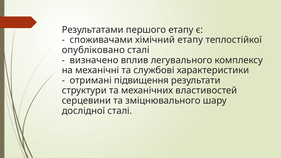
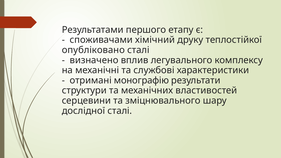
хімічний етапу: етапу -> друку
підвищення: підвищення -> монографію
